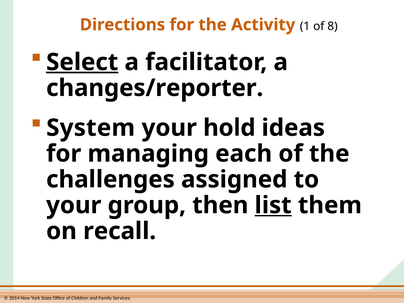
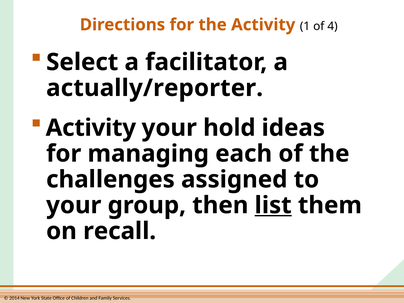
8: 8 -> 4
Select underline: present -> none
changes/reporter: changes/reporter -> actually/reporter
System at (91, 128): System -> Activity
